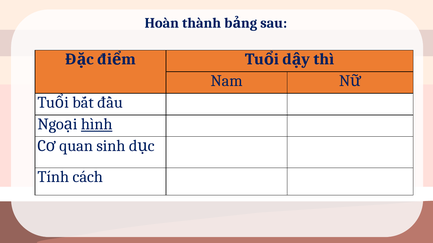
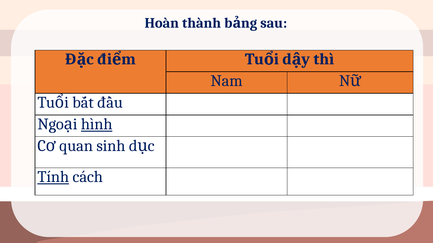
Tính underline: none -> present
